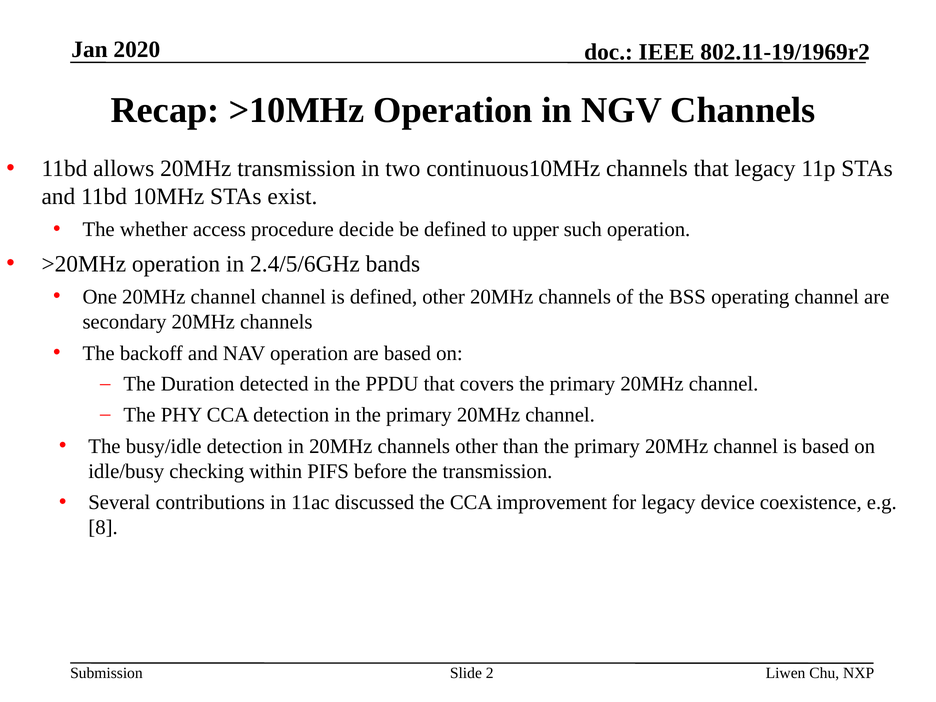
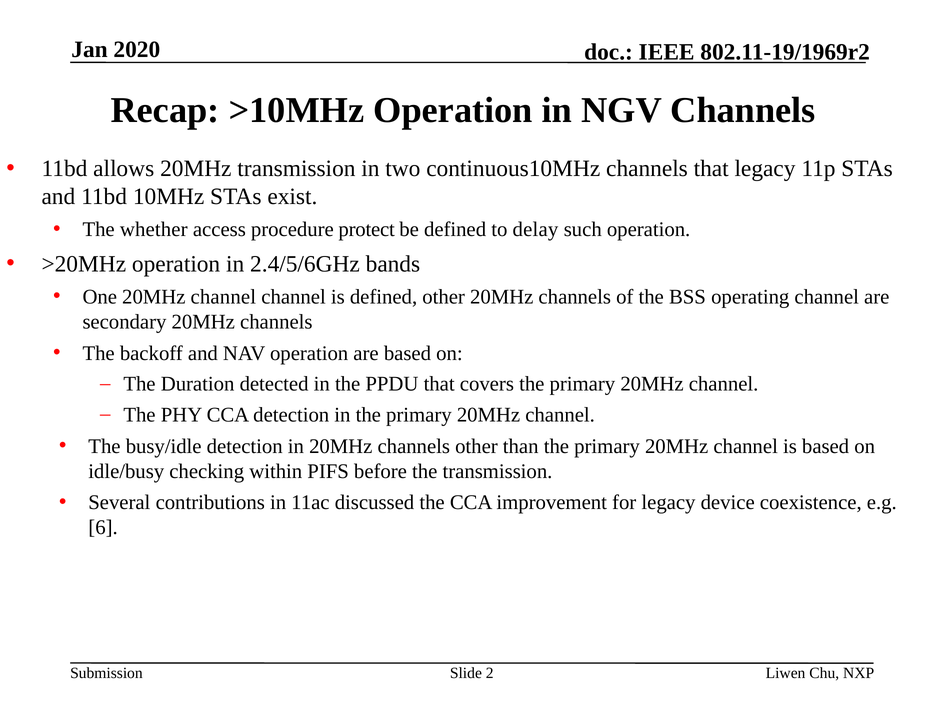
decide: decide -> protect
upper: upper -> delay
8: 8 -> 6
